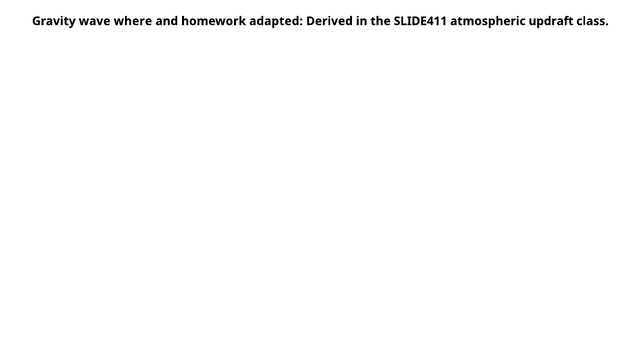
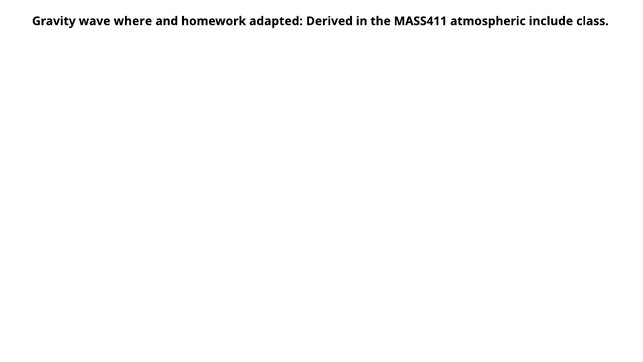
SLIDE411: SLIDE411 -> MASS411
updraft: updraft -> include
